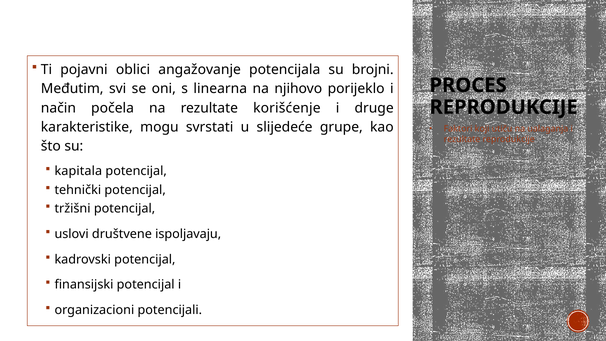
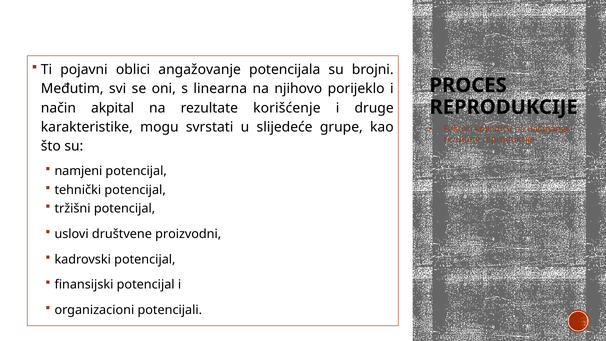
počela: počela -> akpital
kapitala: kapitala -> namjeni
ispoljavaju: ispoljavaju -> proizvodni
